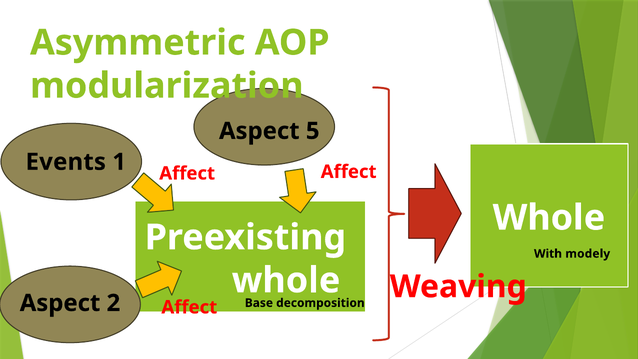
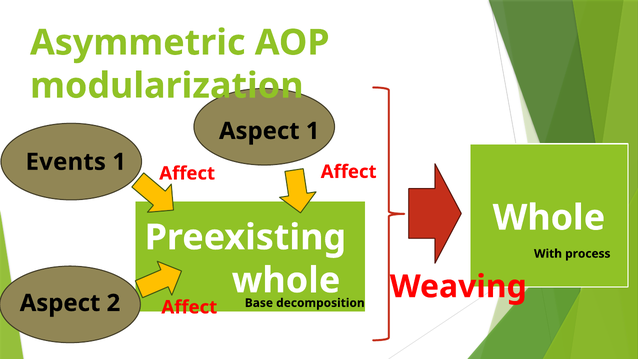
Aspect 5: 5 -> 1
modely: modely -> process
